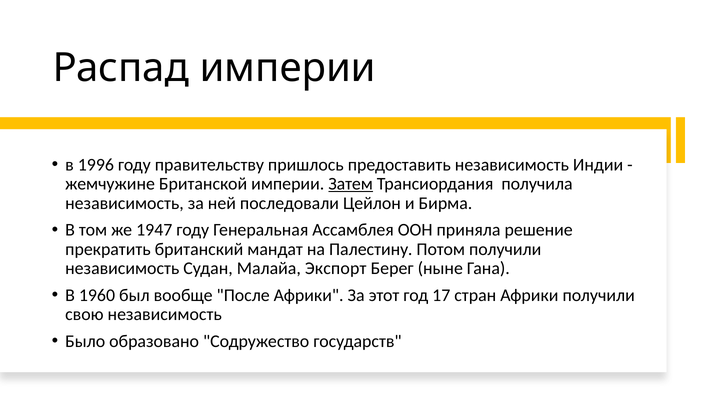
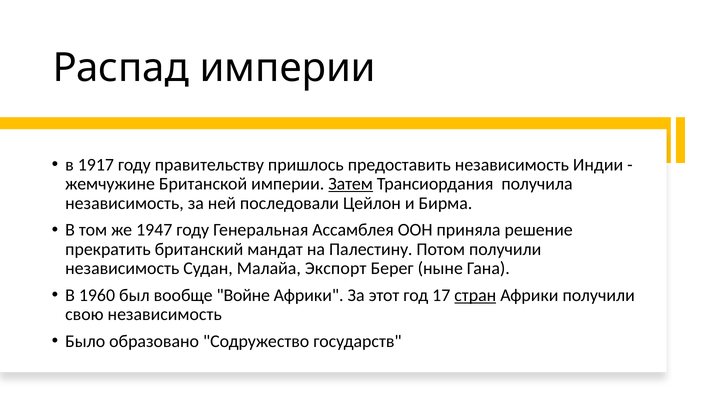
1996: 1996 -> 1917
После: После -> Войне
стран underline: none -> present
